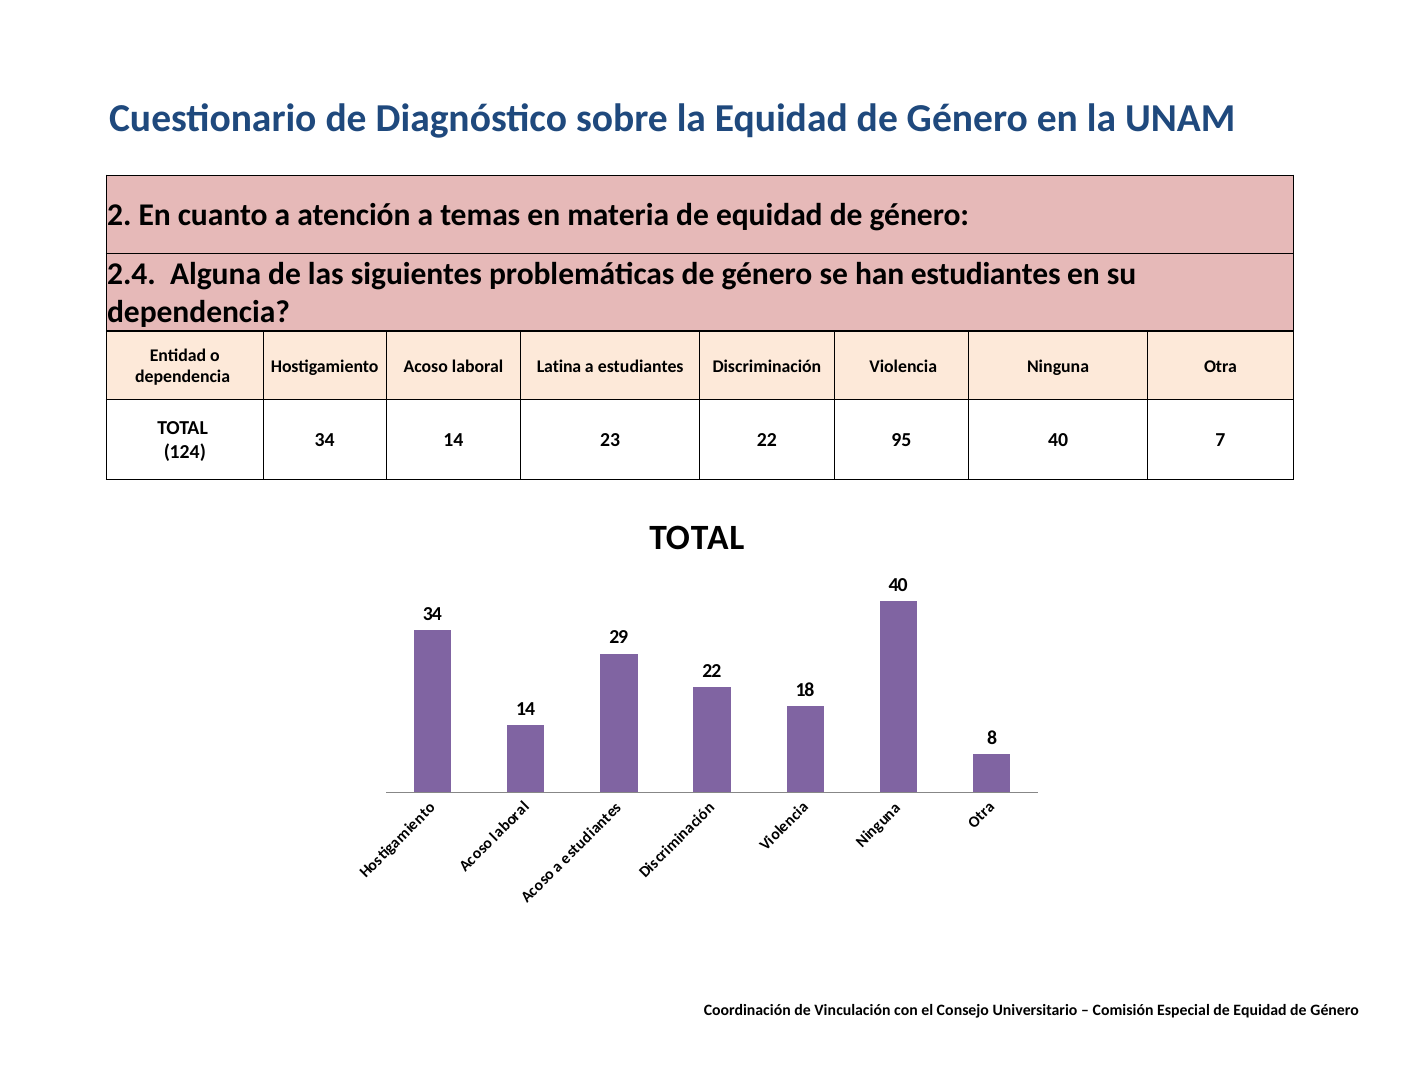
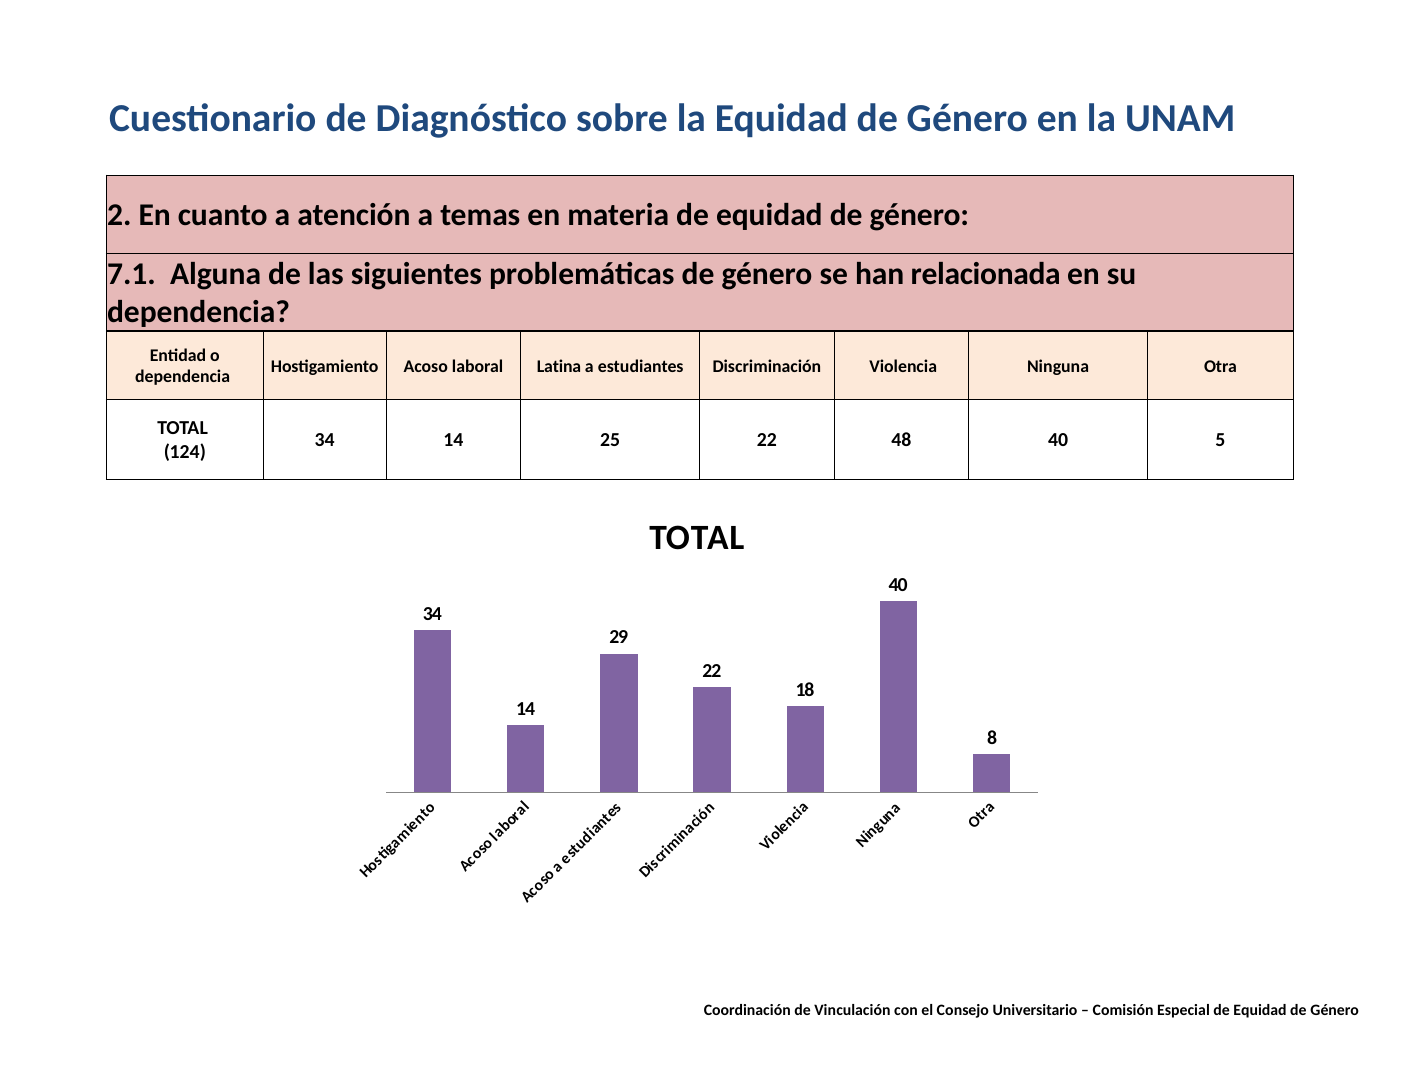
2.4: 2.4 -> 7.1
han estudiantes: estudiantes -> relacionada
23: 23 -> 25
95: 95 -> 48
7: 7 -> 5
